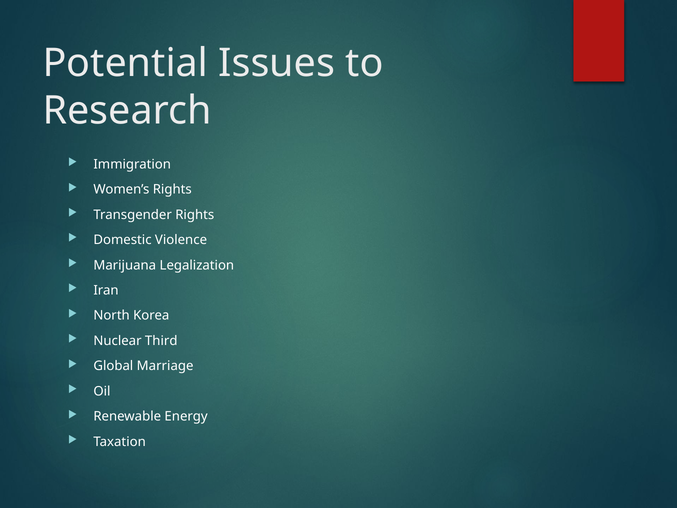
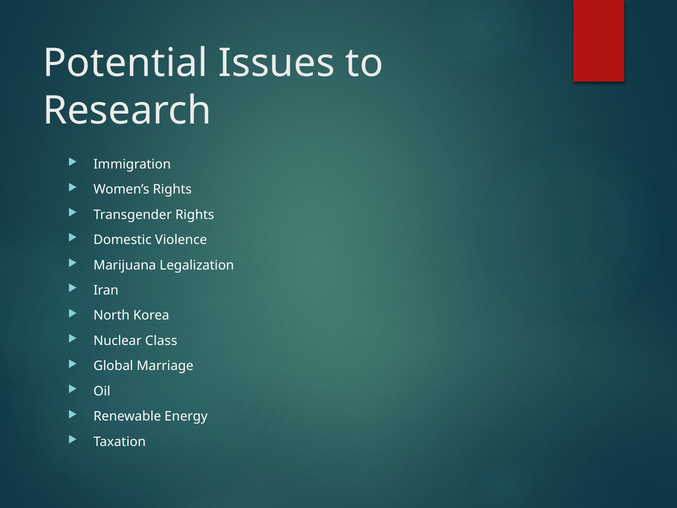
Third: Third -> Class
